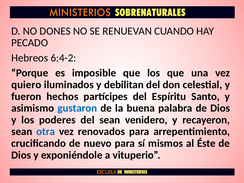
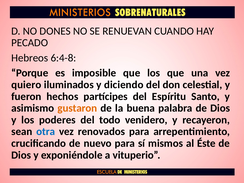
6:4-2: 6:4-2 -> 6:4-8
debilitan: debilitan -> diciendo
gustaron colour: blue -> orange
del sean: sean -> todo
